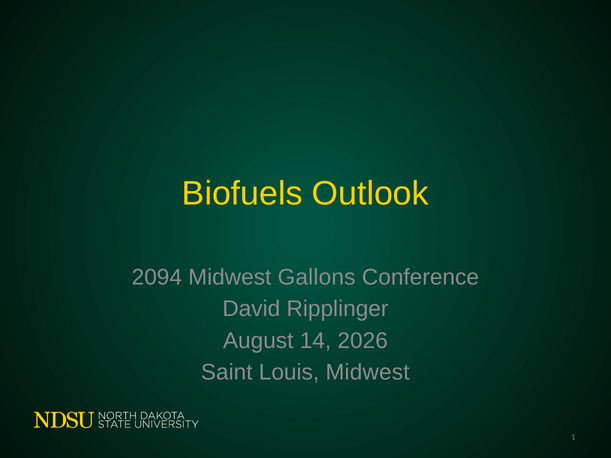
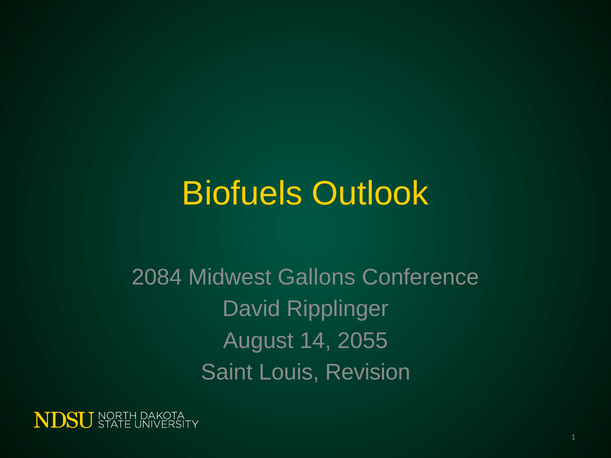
2094: 2094 -> 2084
2026: 2026 -> 2055
Louis Midwest: Midwest -> Revision
